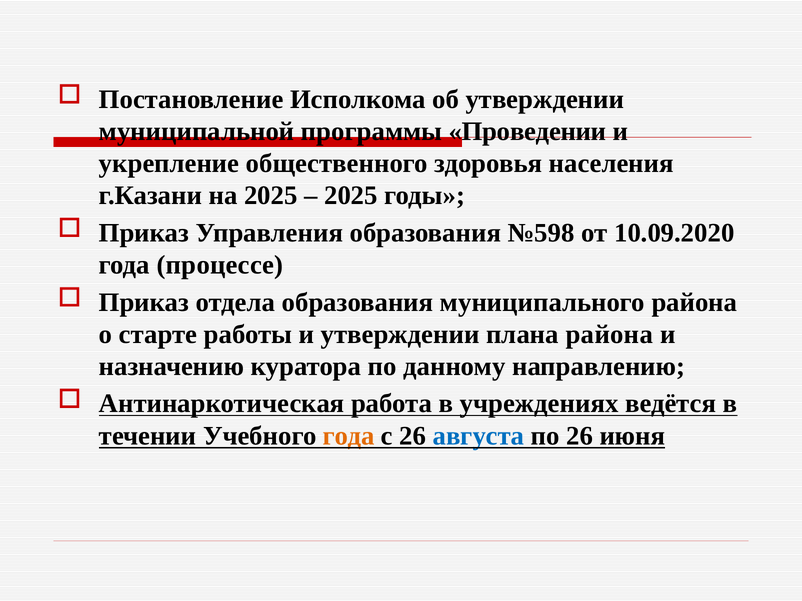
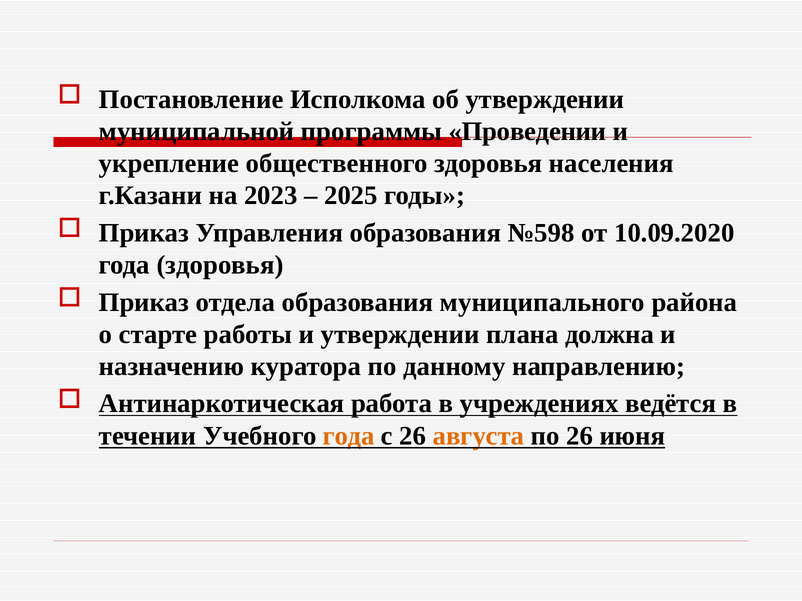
на 2025: 2025 -> 2023
года процессе: процессе -> здоровья
плана района: района -> должна
августа colour: blue -> orange
